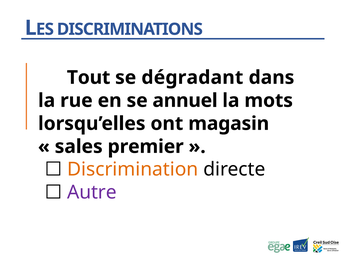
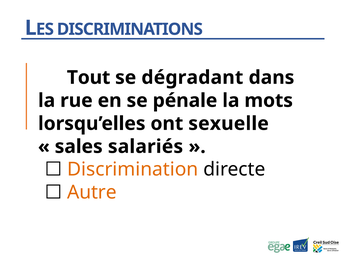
annuel: annuel -> pénale
magasin: magasin -> sexuelle
premier: premier -> salariés
Autre colour: purple -> orange
